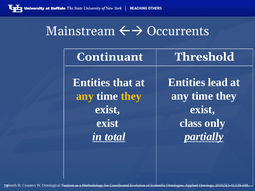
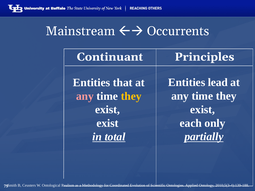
Threshold: Threshold -> Principles
any at (85, 96) colour: yellow -> pink
class: class -> each
